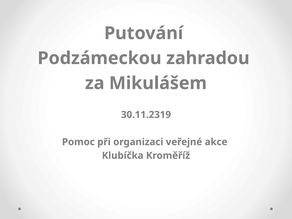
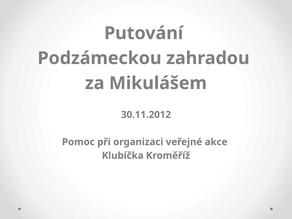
30.11.2319: 30.11.2319 -> 30.11.2012
